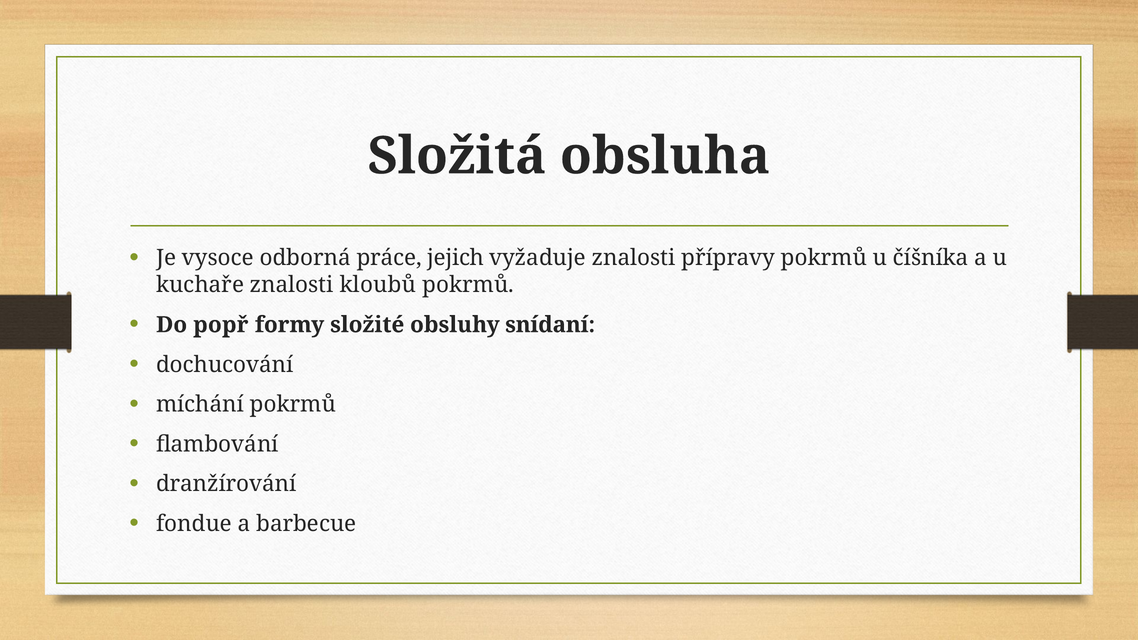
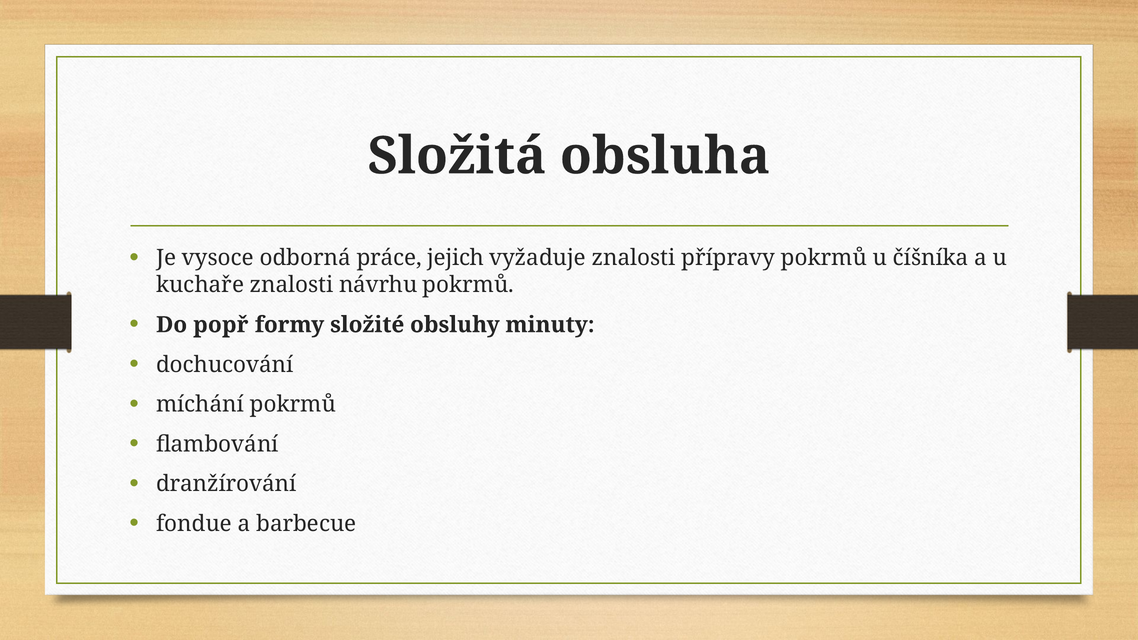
kloubů: kloubů -> návrhu
snídaní: snídaní -> minuty
